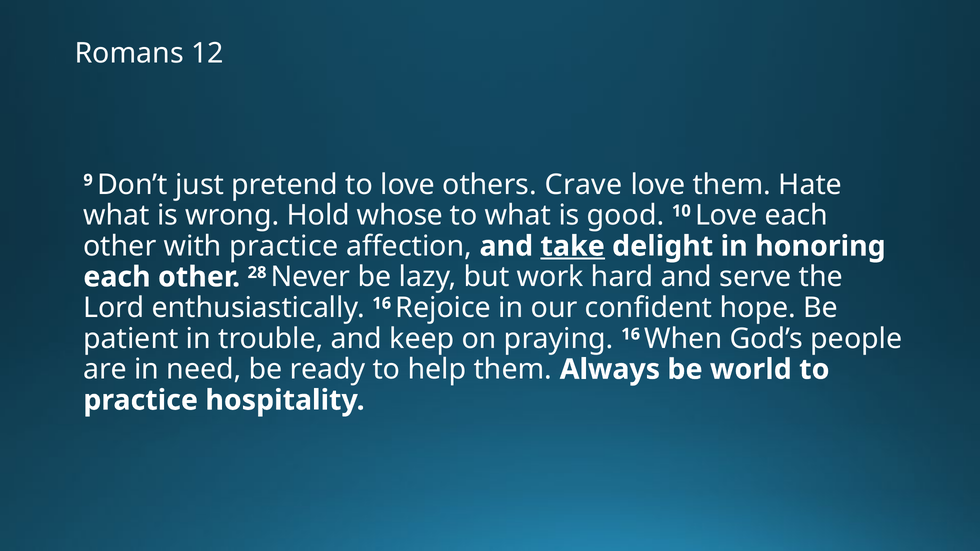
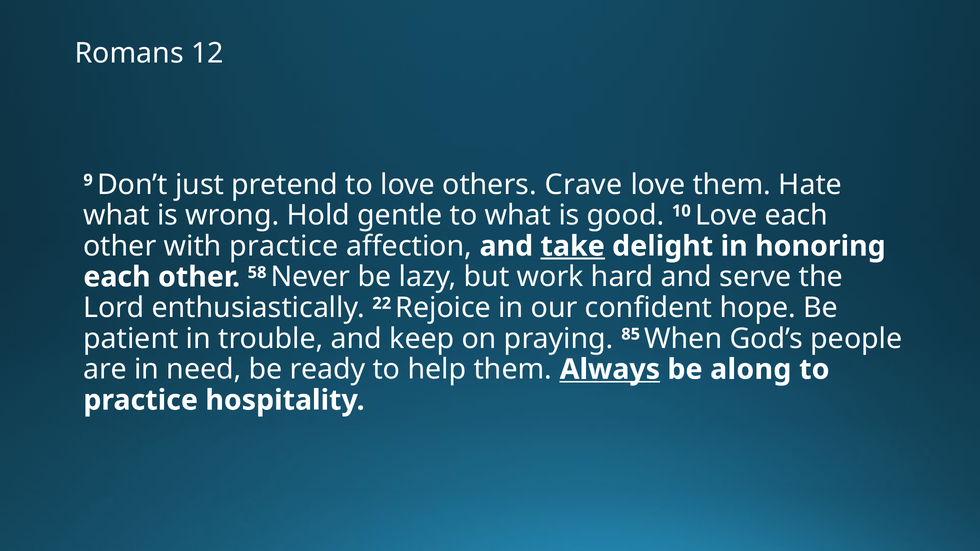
whose: whose -> gentle
28: 28 -> 58
enthusiastically 16: 16 -> 22
praying 16: 16 -> 85
Always underline: none -> present
world: world -> along
